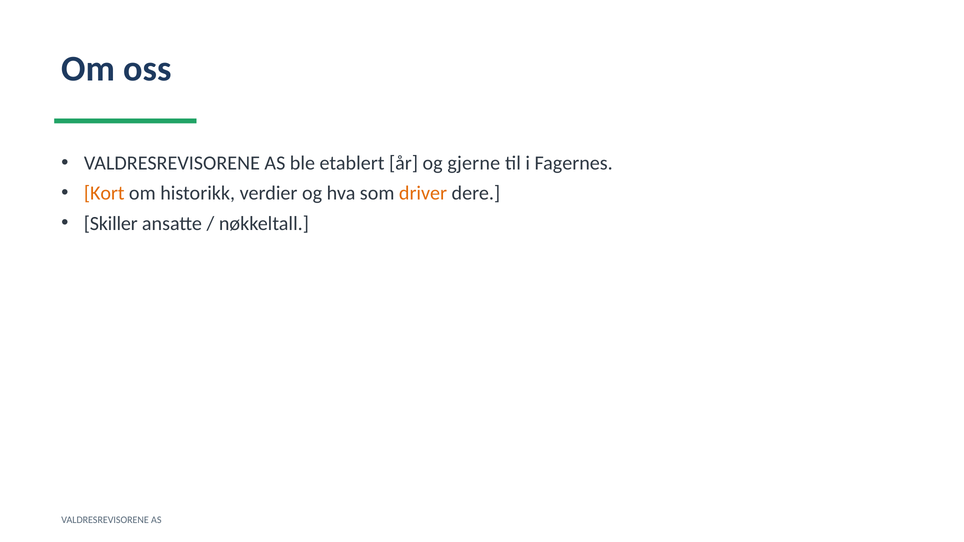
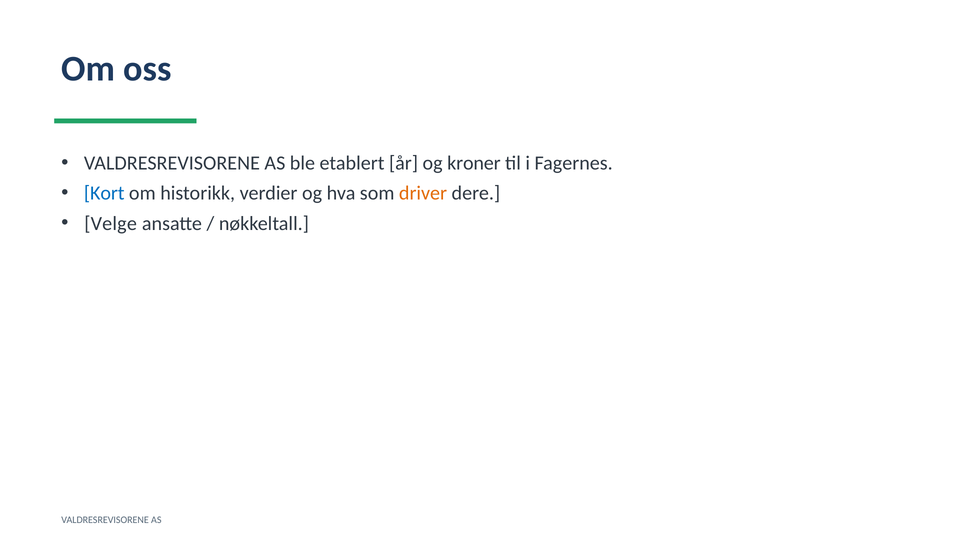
gjerne: gjerne -> kroner
Kort colour: orange -> blue
Skiller: Skiller -> Velge
